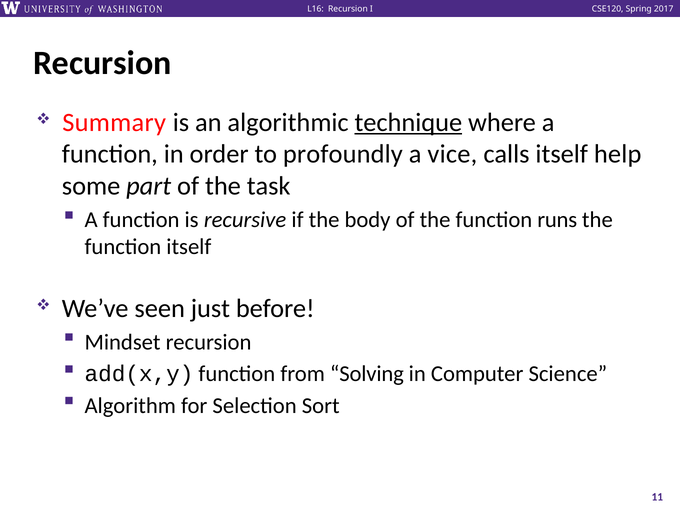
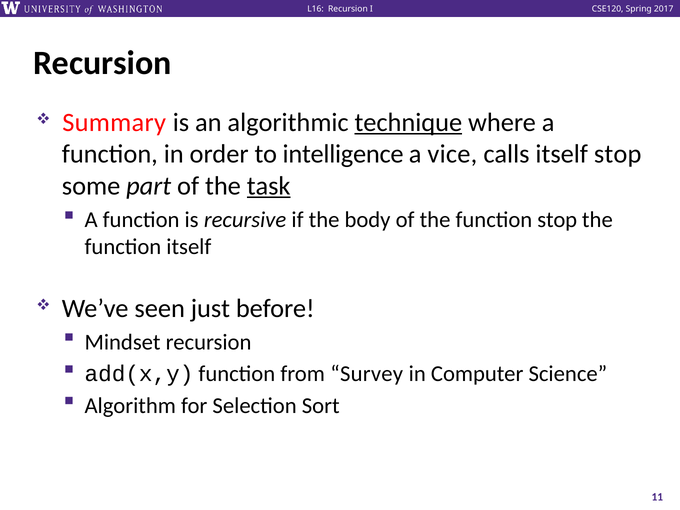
profoundly: profoundly -> intelligence
itself help: help -> stop
task underline: none -> present
function runs: runs -> stop
Solving: Solving -> Survey
